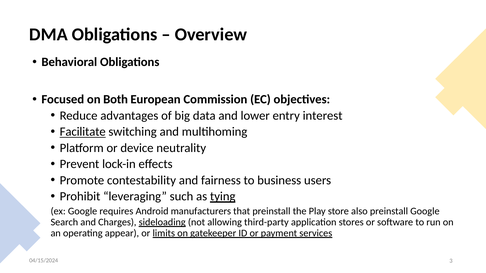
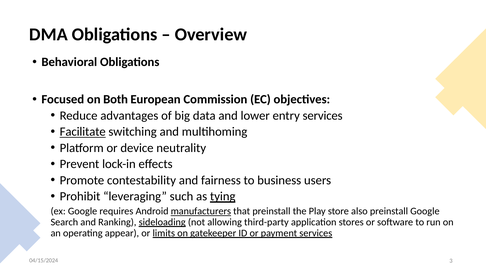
entry interest: interest -> services
manufacturers underline: none -> present
Charges: Charges -> Ranking
